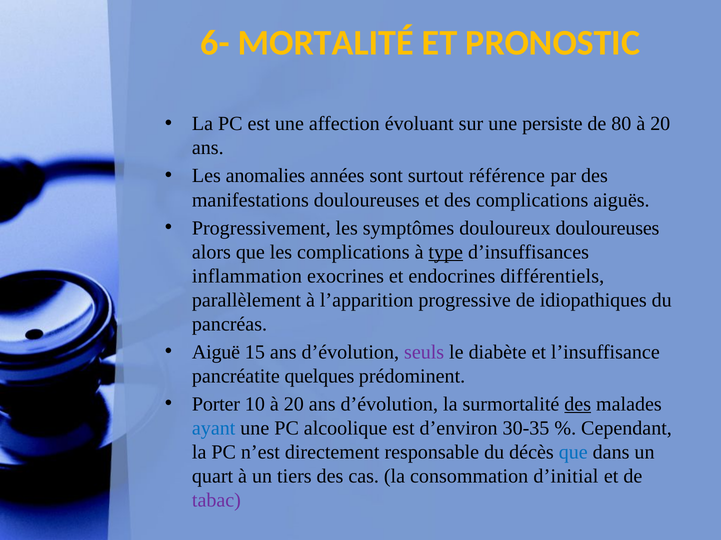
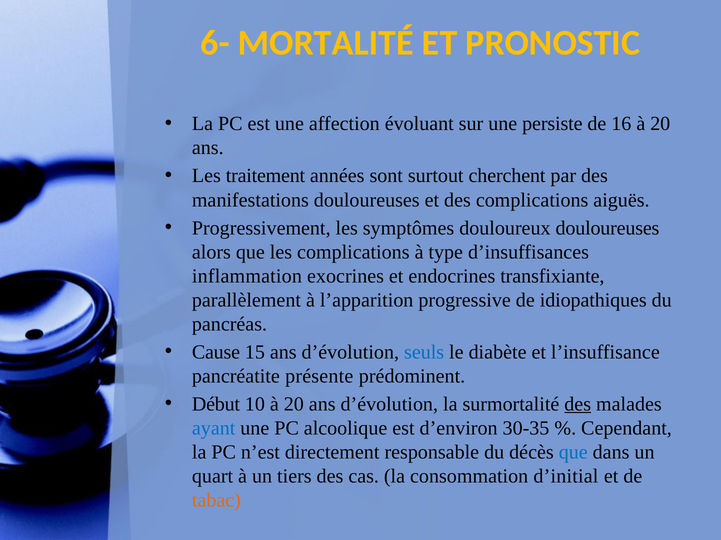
80: 80 -> 16
anomalies: anomalies -> traitement
référence: référence -> cherchent
type underline: present -> none
différentiels: différentiels -> transfixiante
Aiguë: Aiguë -> Cause
seuls colour: purple -> blue
quelques: quelques -> présente
Porter: Porter -> Début
tabac colour: purple -> orange
